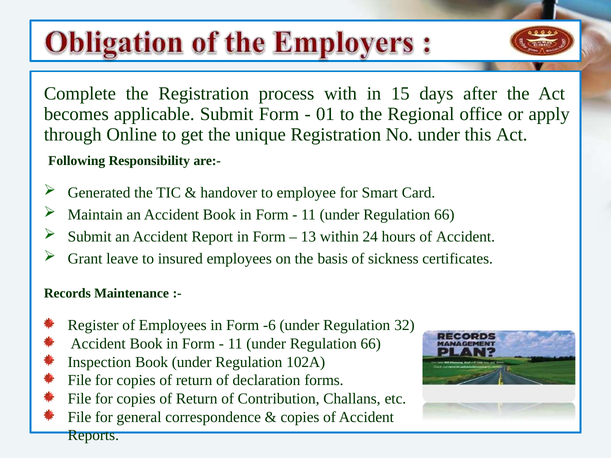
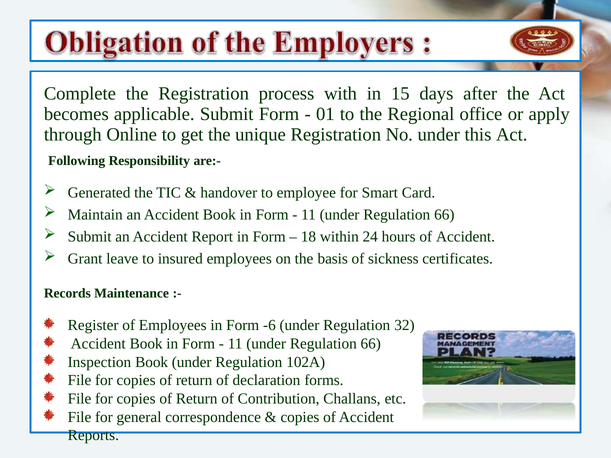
13: 13 -> 18
